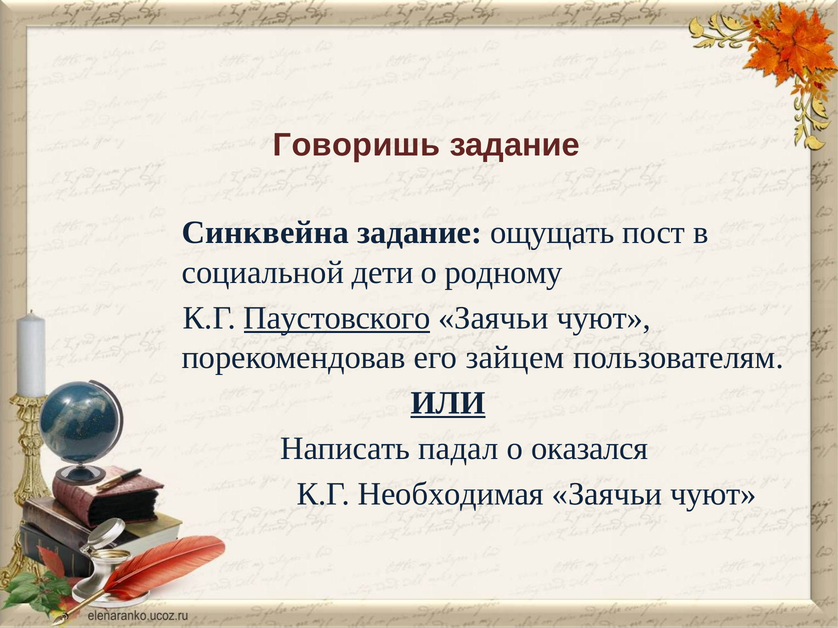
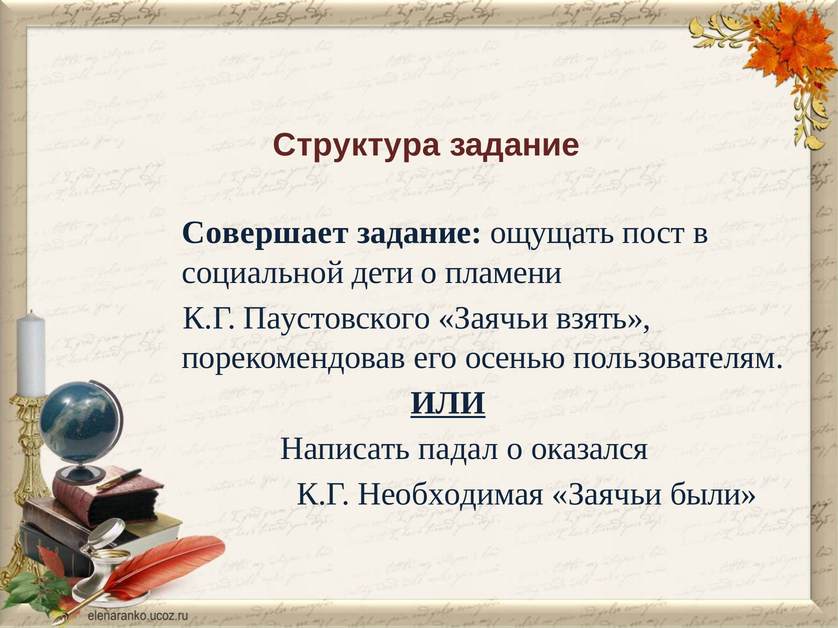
Говоришь: Говоришь -> Структура
Синквейна: Синквейна -> Совершает
родному: родному -> пламени
Паустовского underline: present -> none
чуют at (604, 318): чуют -> взять
зайцем: зайцем -> осенью
чуют at (714, 495): чуют -> были
